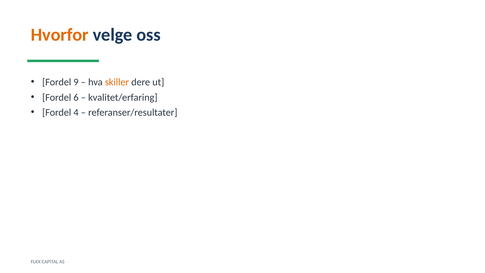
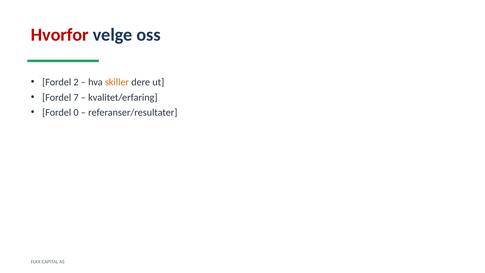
Hvorfor colour: orange -> red
9: 9 -> 2
6: 6 -> 7
4: 4 -> 0
